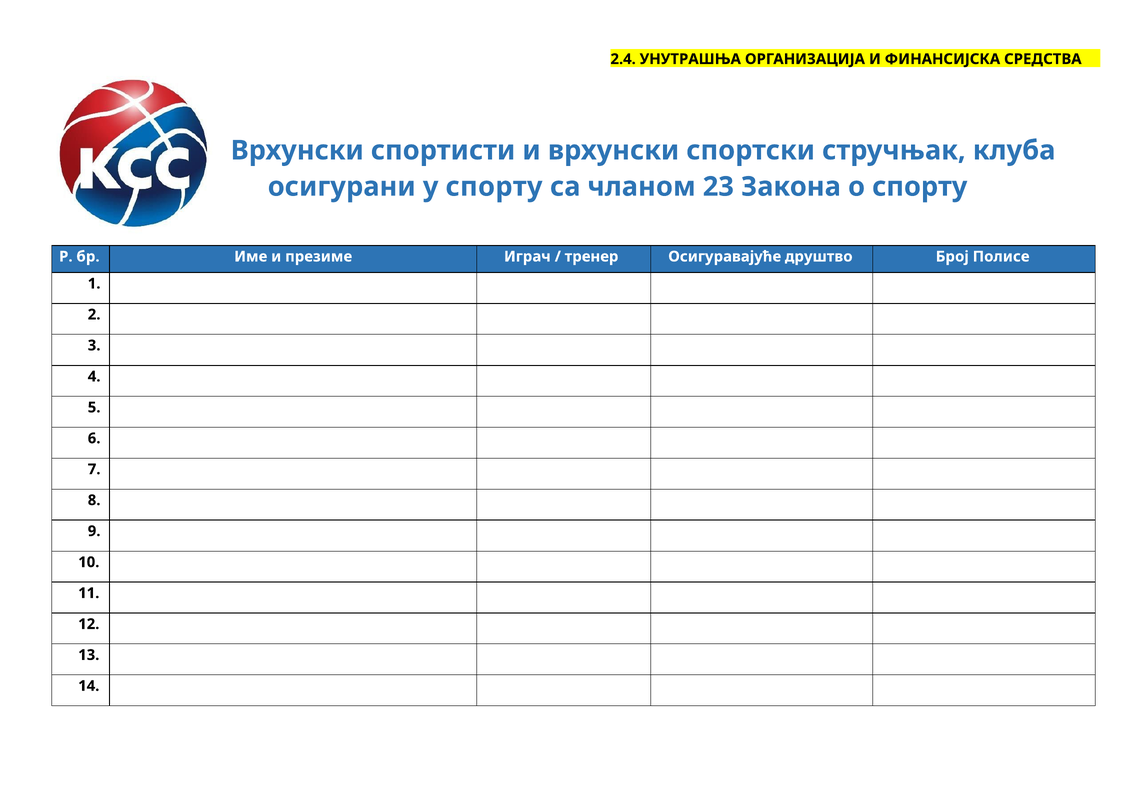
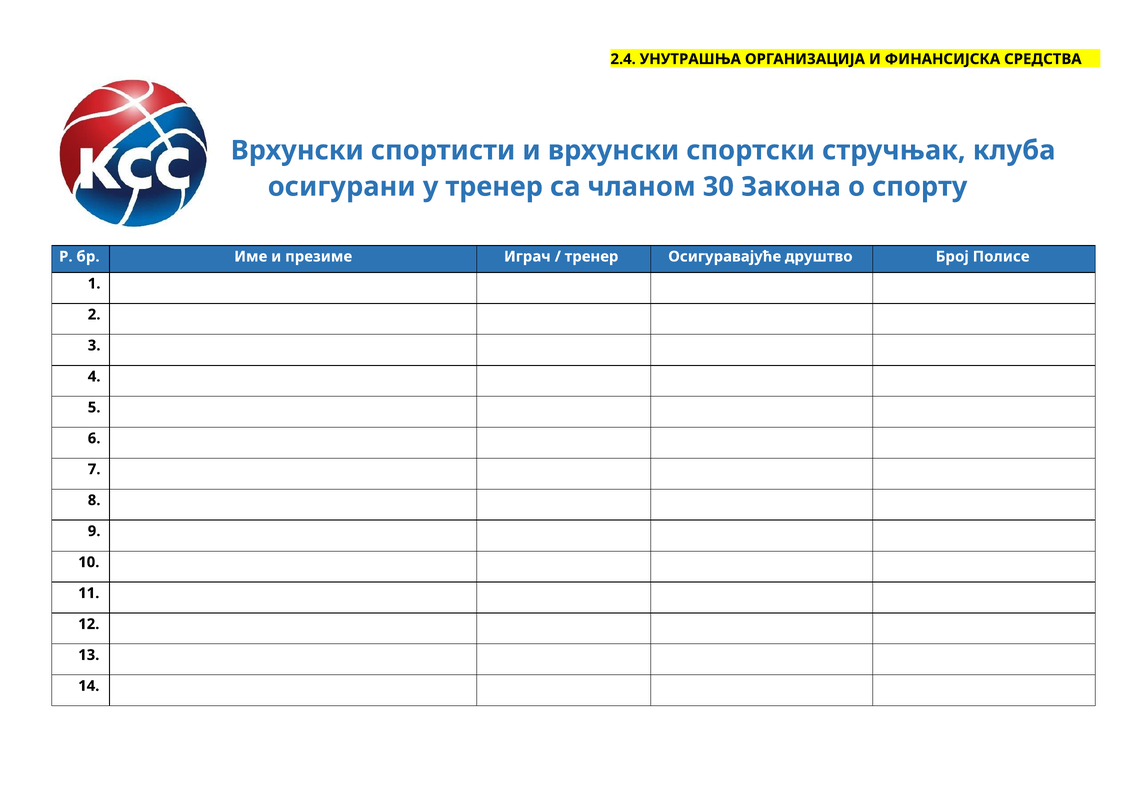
у спорту: спорту -> тренер
23: 23 -> 30
